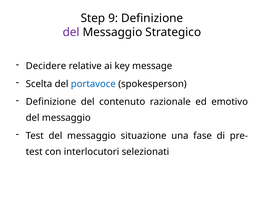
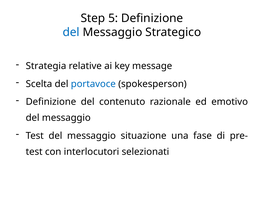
9: 9 -> 5
del at (71, 32) colour: purple -> blue
Decidere: Decidere -> Strategia
